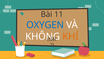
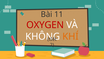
OXYGEN colour: blue -> red
